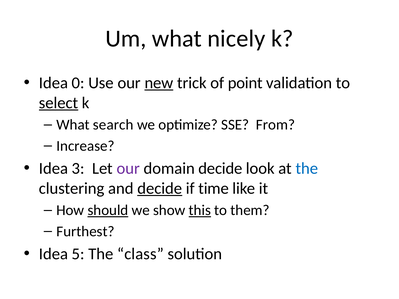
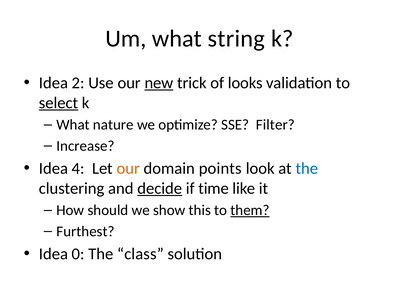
nicely: nicely -> string
0: 0 -> 2
point: point -> looks
search: search -> nature
From: From -> Filter
3: 3 -> 4
our at (128, 169) colour: purple -> orange
domain decide: decide -> points
should underline: present -> none
this underline: present -> none
them underline: none -> present
5: 5 -> 0
